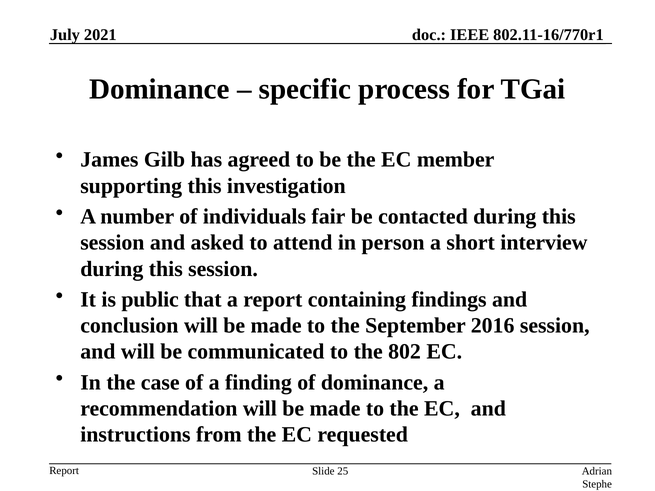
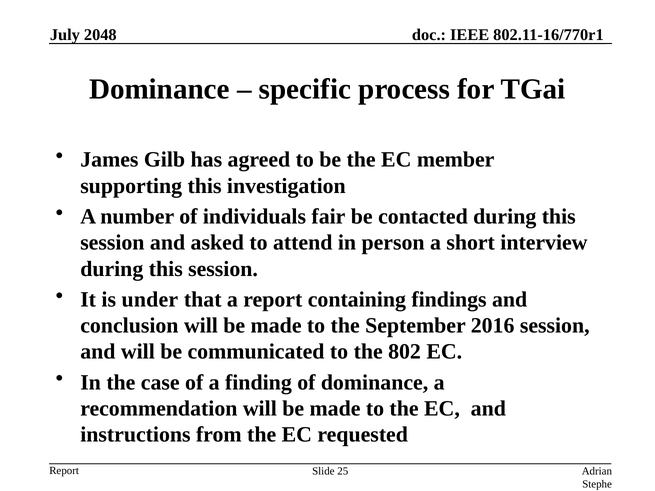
2021: 2021 -> 2048
public: public -> under
